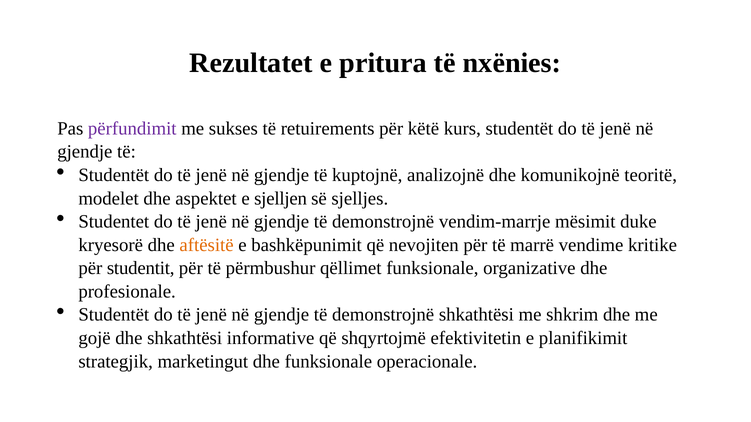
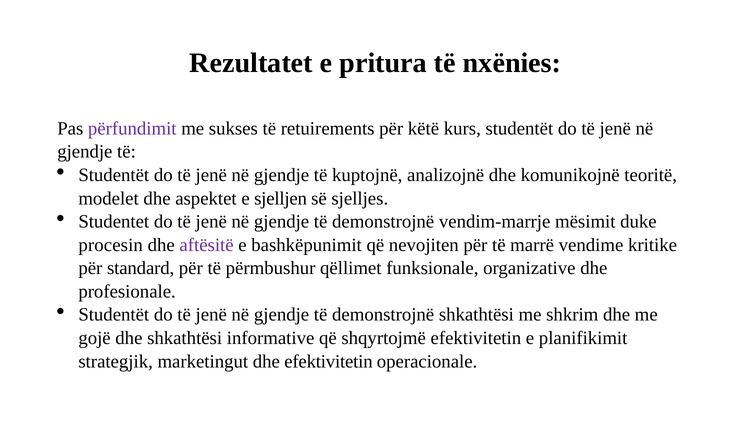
kryesorë: kryesorë -> procesin
aftësitë colour: orange -> purple
studentit: studentit -> standard
dhe funksionale: funksionale -> efektivitetin
